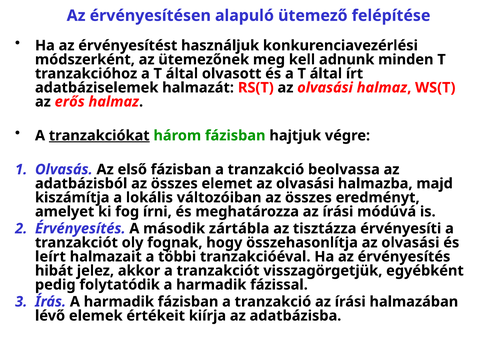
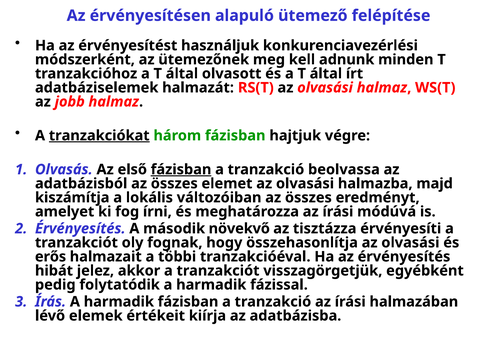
erős: erős -> jobb
fázisban at (181, 169) underline: none -> present
zártábla: zártábla -> növekvő
leírt: leírt -> erős
